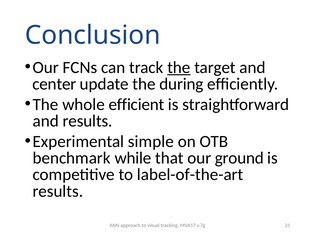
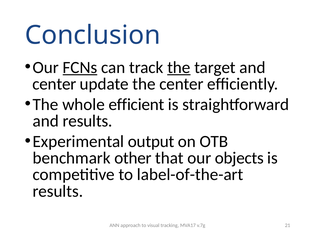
FCNs underline: none -> present
the during: during -> center
simple: simple -> output
while: while -> other
ground: ground -> objects
